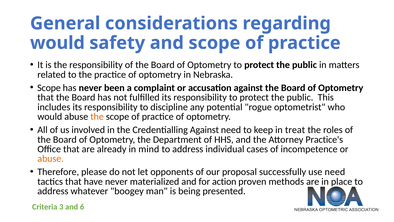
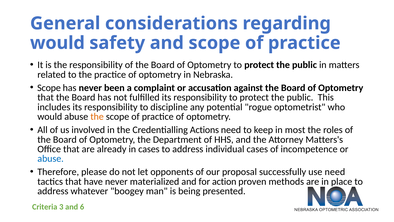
Credentialling Against: Against -> Actions
treat: treat -> most
Practice's: Practice's -> Matters's
in mind: mind -> cases
abuse at (51, 158) colour: orange -> blue
